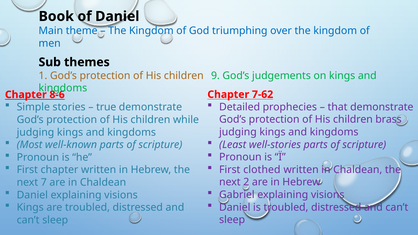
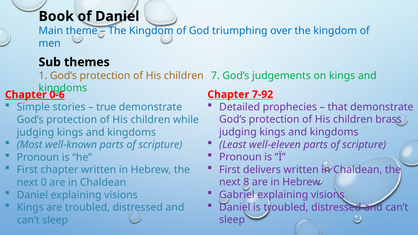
9: 9 -> 7
7-62: 7-62 -> 7-92
8-6: 8-6 -> 0-6
well-stories: well-stories -> well-eleven
clothed: clothed -> delivers
2: 2 -> 8
7: 7 -> 0
